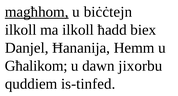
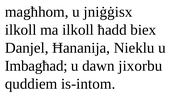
magħhom underline: present -> none
biċċtejn: biċċtejn -> jniġġisx
Hemm: Hemm -> Nieklu
Għalikom: Għalikom -> Imbagħad
is-tinfed: is-tinfed -> is-intom
